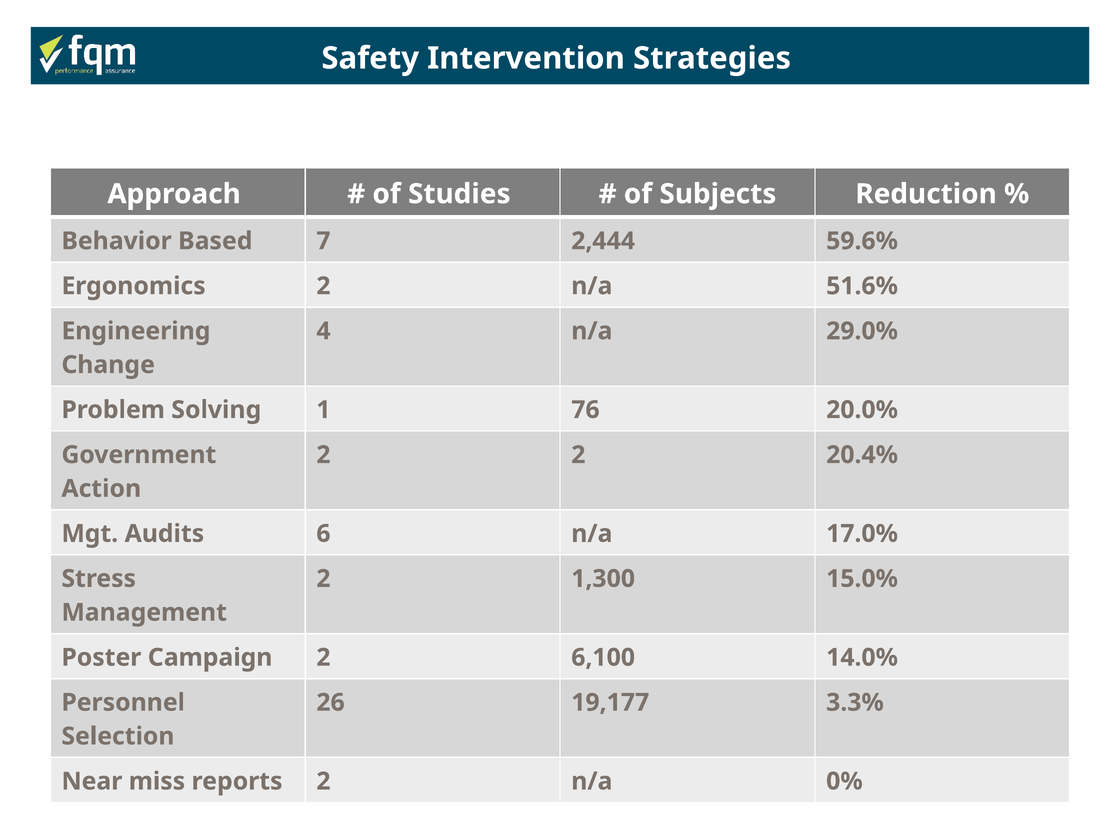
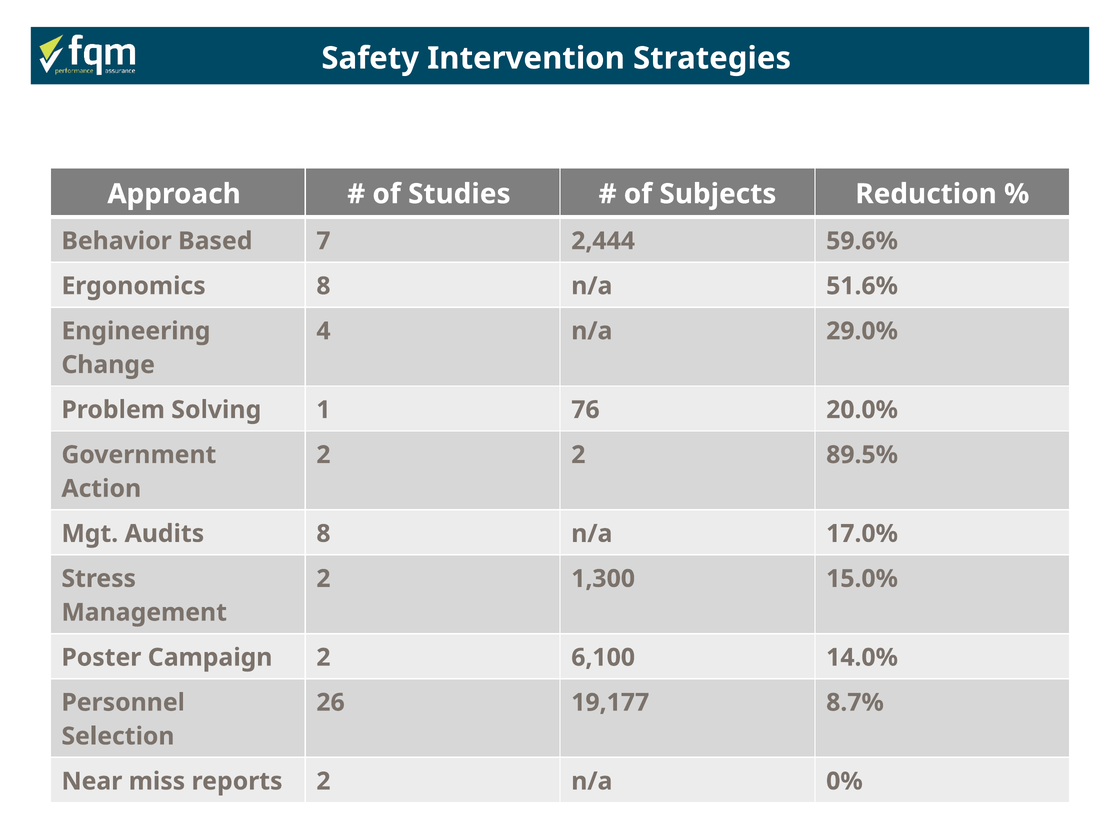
Ergonomics 2: 2 -> 8
20.4%: 20.4% -> 89.5%
Audits 6: 6 -> 8
3.3%: 3.3% -> 8.7%
